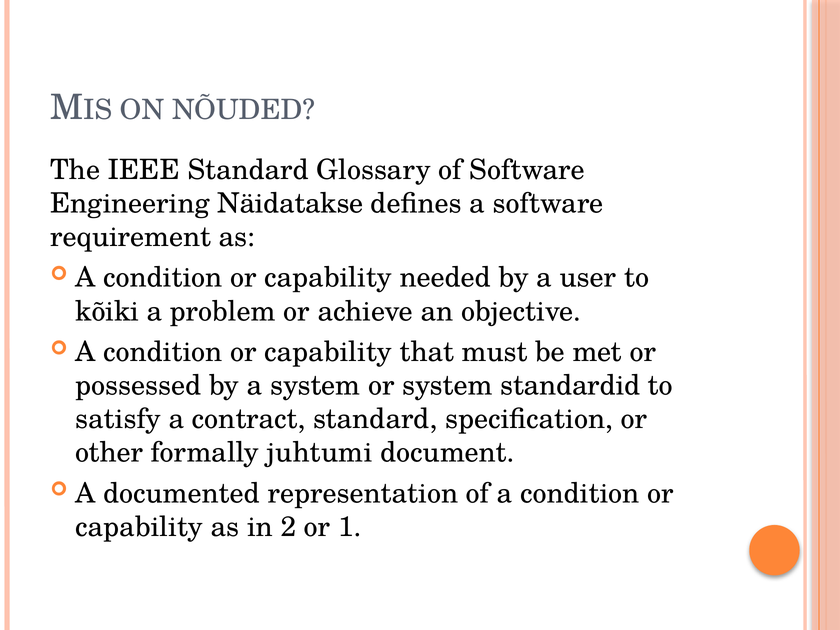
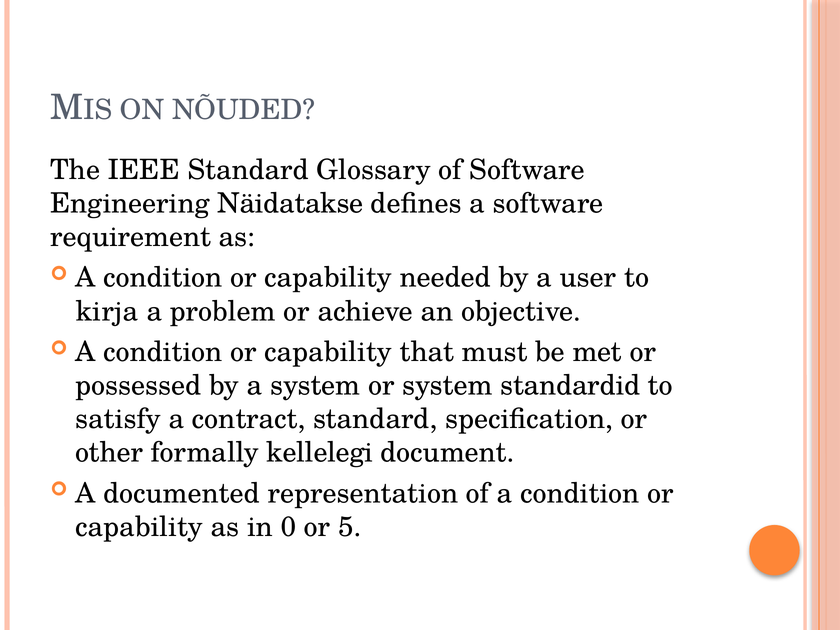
kõiki: kõiki -> kirja
juhtumi: juhtumi -> kellelegi
2: 2 -> 0
1: 1 -> 5
